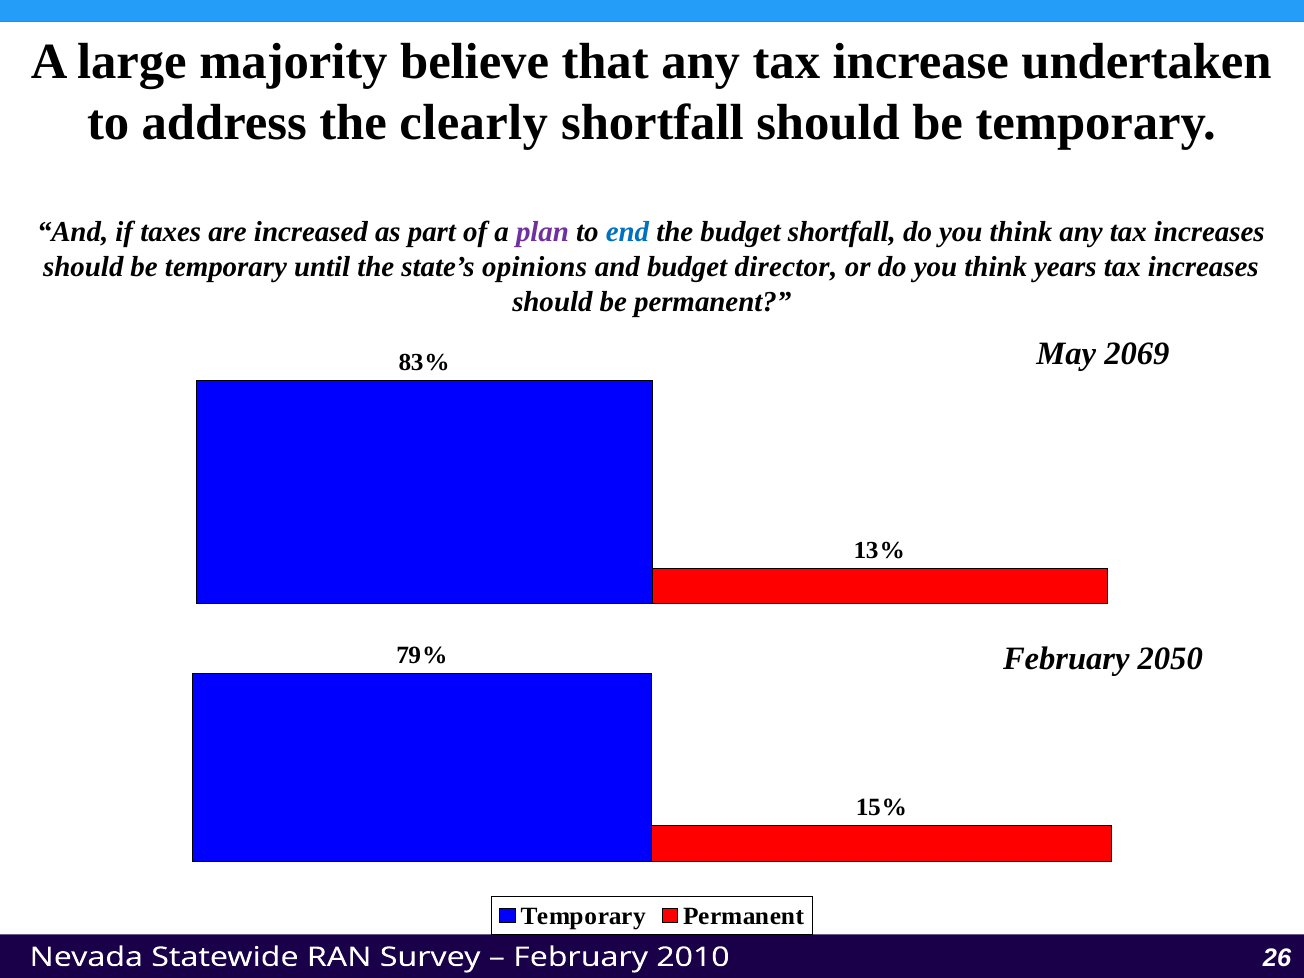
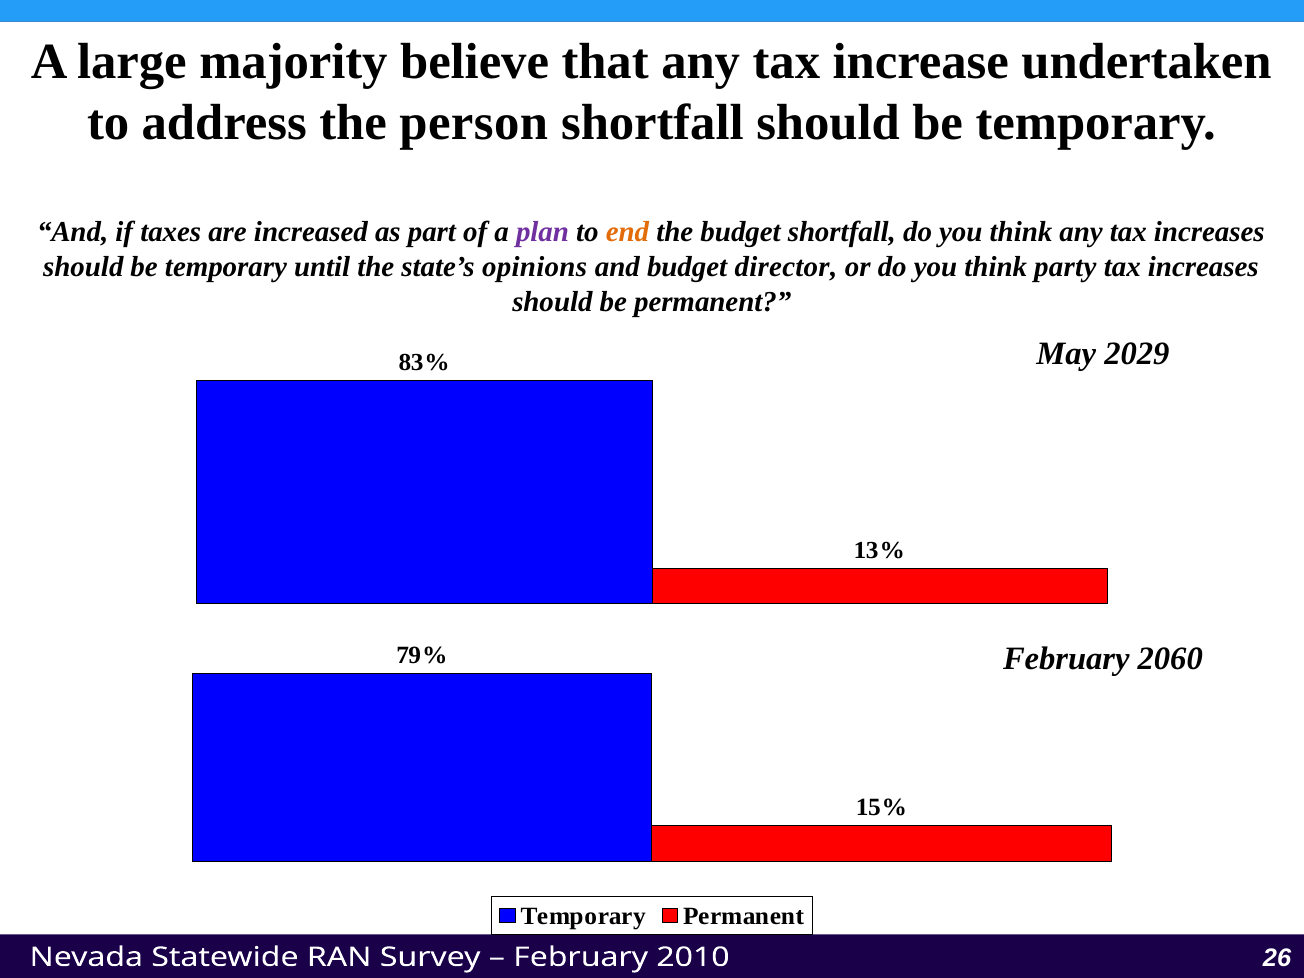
clearly: clearly -> person
end colour: blue -> orange
years: years -> party
2069: 2069 -> 2029
2050: 2050 -> 2060
